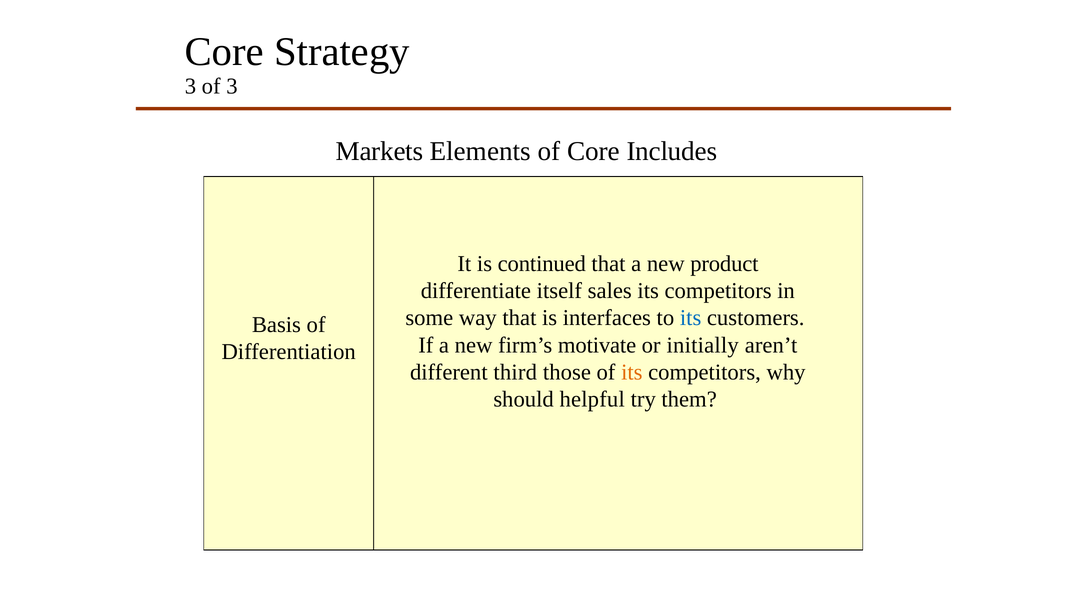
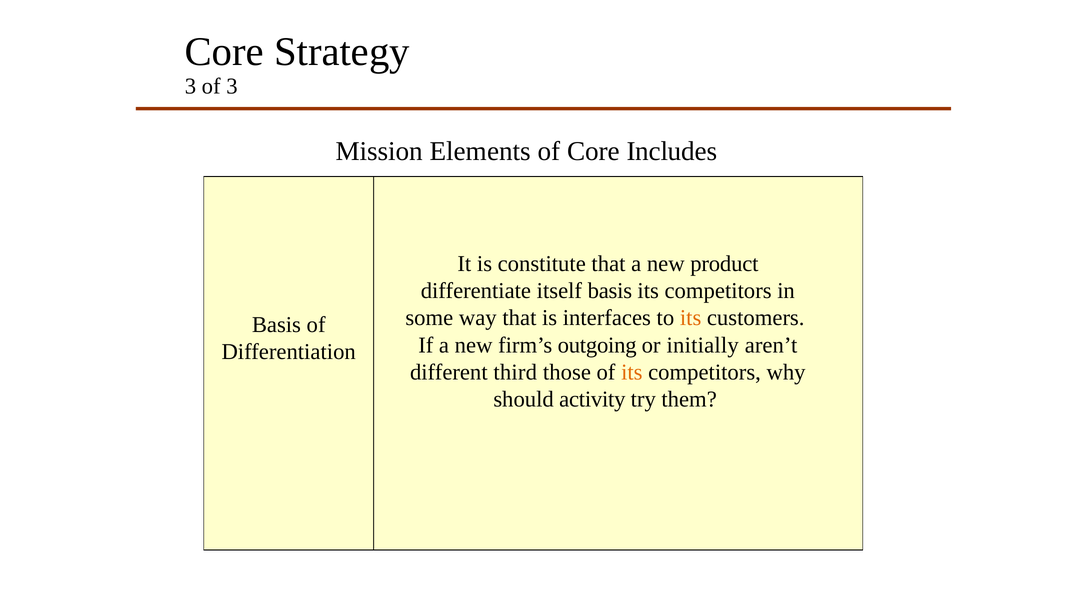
Markets: Markets -> Mission
continued: continued -> constitute
itself sales: sales -> basis
its at (691, 318) colour: blue -> orange
motivate: motivate -> outgoing
helpful: helpful -> activity
